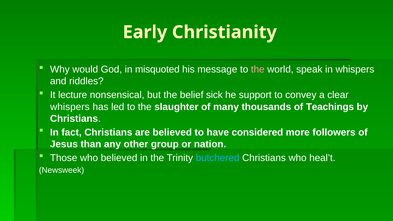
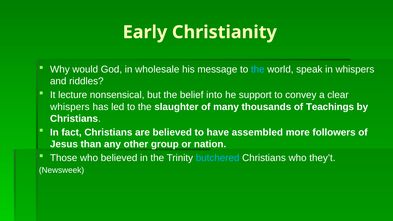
misquoted: misquoted -> wholesale
the at (258, 69) colour: pink -> light blue
sick: sick -> into
considered: considered -> assembled
heal’t: heal’t -> they’t
